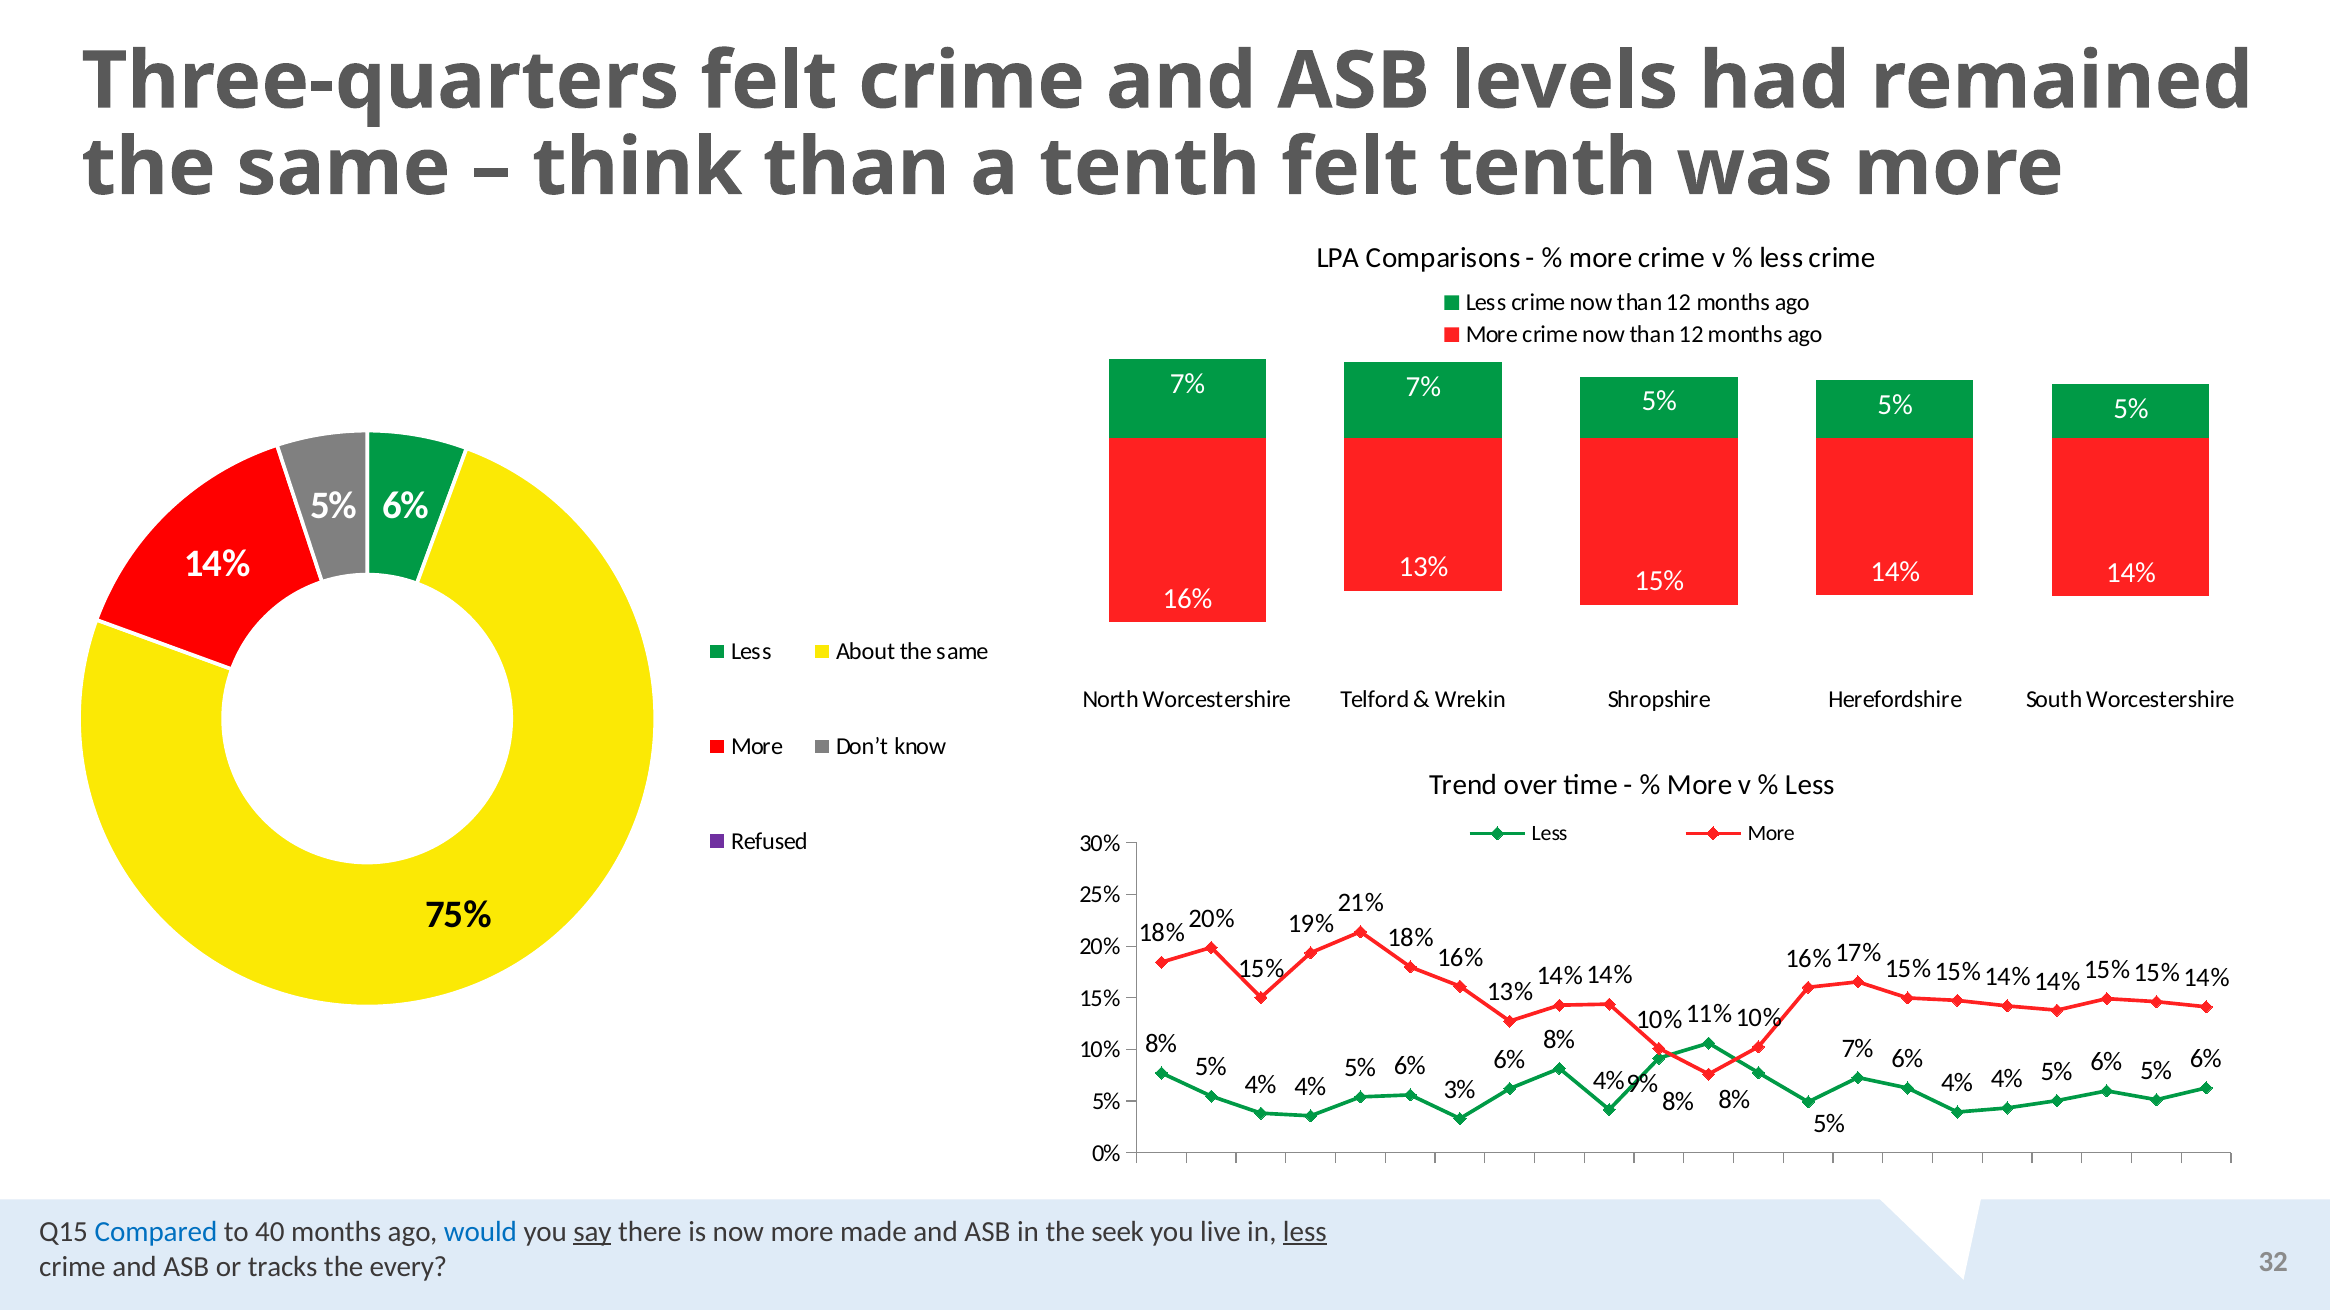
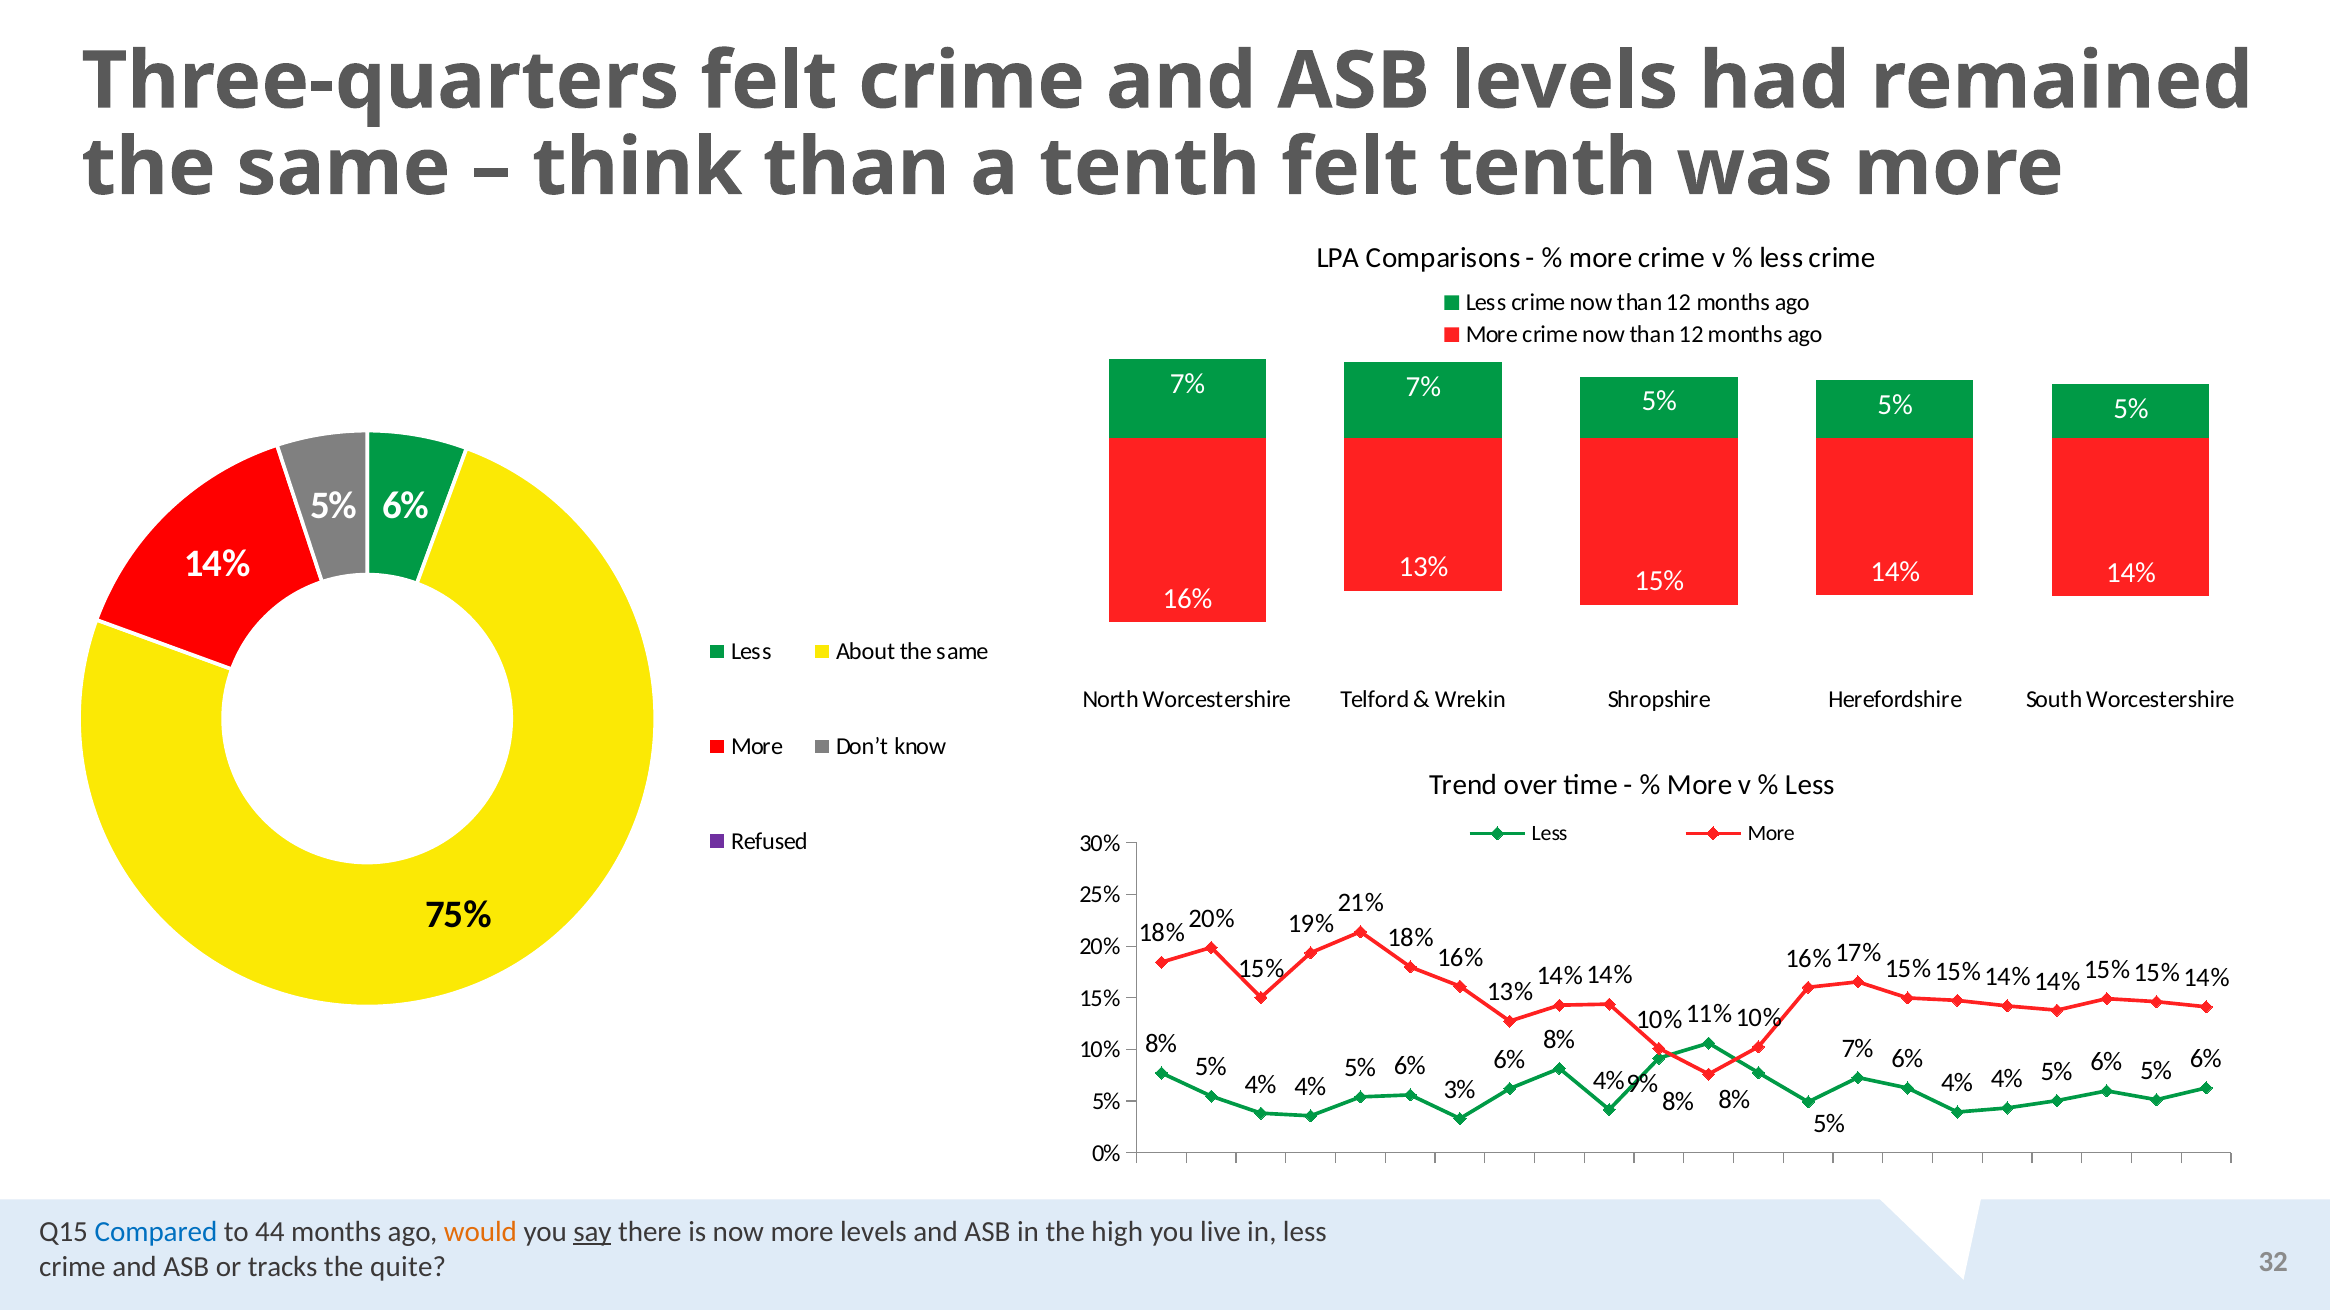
40: 40 -> 44
would colour: blue -> orange
more made: made -> levels
seek: seek -> high
less at (1305, 1232) underline: present -> none
every: every -> quite
